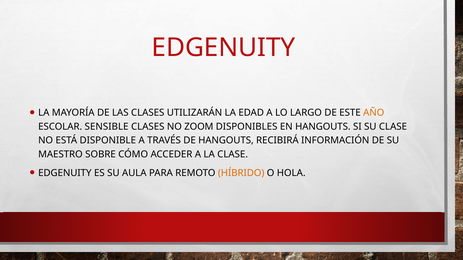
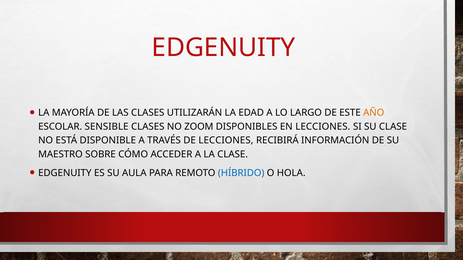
EN HANGOUTS: HANGOUTS -> LECCIONES
DE HANGOUTS: HANGOUTS -> LECCIONES
HÍBRIDO colour: orange -> blue
